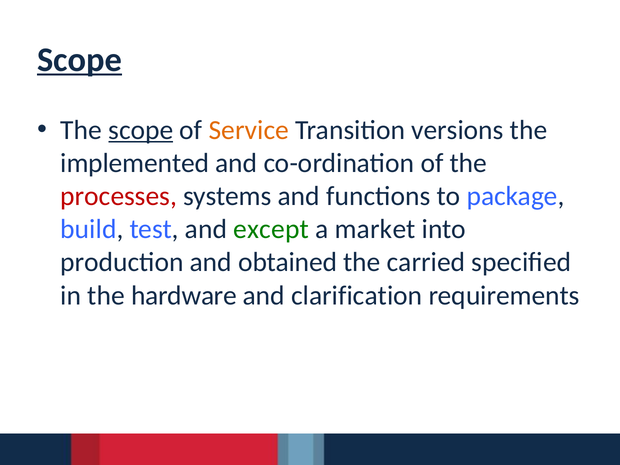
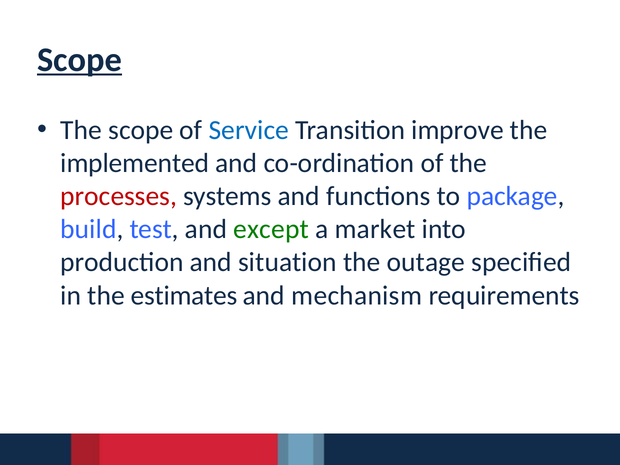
scope at (141, 130) underline: present -> none
Service colour: orange -> blue
versions: versions -> improve
obtained: obtained -> situation
carried: carried -> outage
hardware: hardware -> estimates
clarification: clarification -> mechanism
